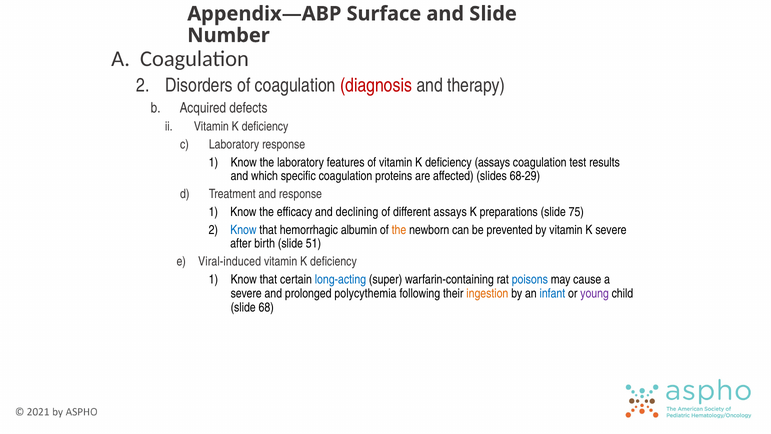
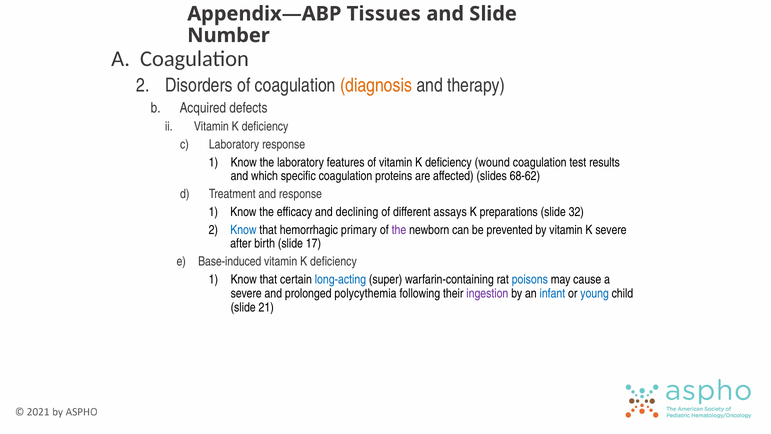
Surface: Surface -> Tissues
diagnosis colour: red -> orange
deficiency assays: assays -> wound
68-29: 68-29 -> 68-62
75: 75 -> 32
albumin: albumin -> primary
the at (399, 230) colour: orange -> purple
51: 51 -> 17
Viral-induced: Viral-induced -> Base-induced
ingestion colour: orange -> purple
young colour: purple -> blue
68: 68 -> 21
